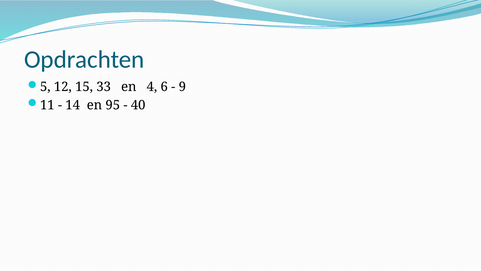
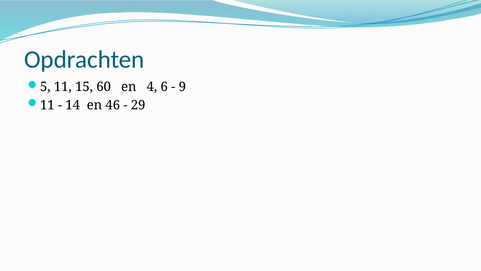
5 12: 12 -> 11
33: 33 -> 60
95: 95 -> 46
40: 40 -> 29
